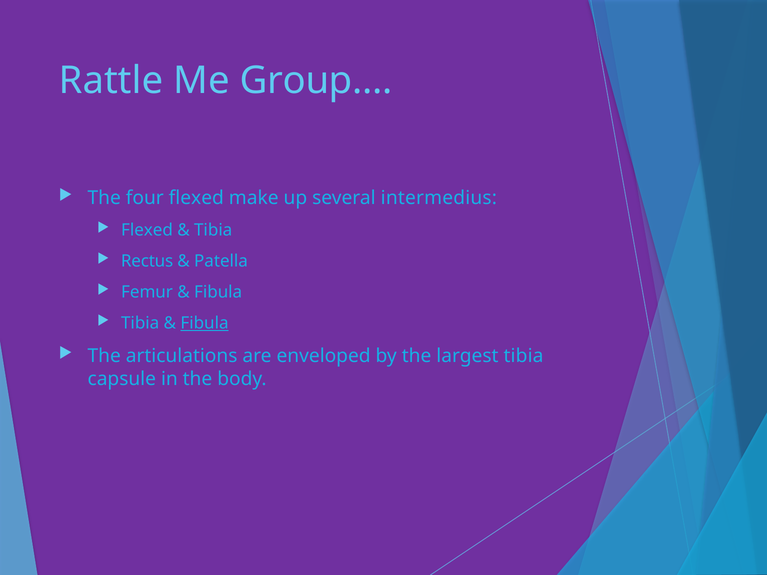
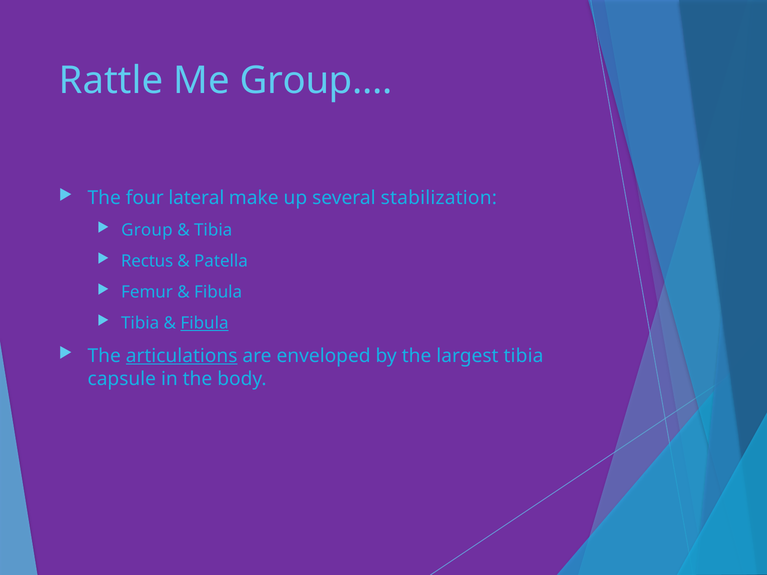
four flexed: flexed -> lateral
intermedius: intermedius -> stabilization
Flexed at (147, 230): Flexed -> Group
articulations underline: none -> present
